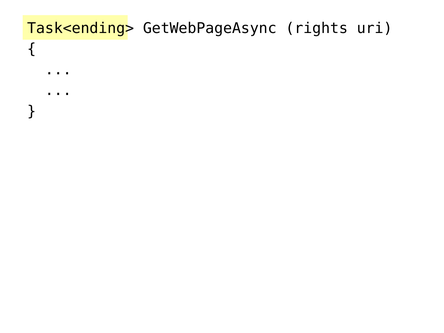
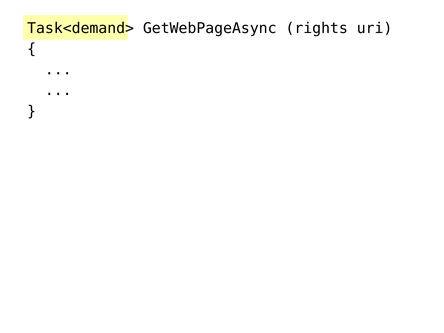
Task<ending>: Task<ending> -> Task<demand>
